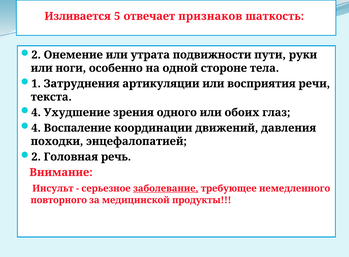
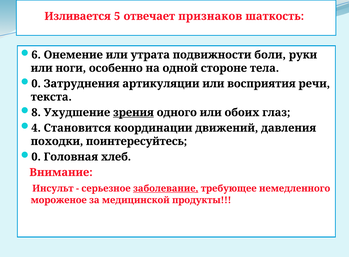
2 at (36, 55): 2 -> 6
пути: пути -> боли
1 at (36, 84): 1 -> 0
4 at (36, 113): 4 -> 8
зрения underline: none -> present
Воспаление: Воспаление -> Становится
энцефалопатией: энцефалопатией -> поинтересуйтесь
2 at (36, 157): 2 -> 0
речь: речь -> хлеб
повторного: повторного -> мороженое
